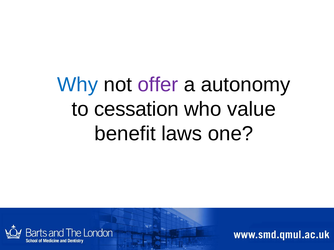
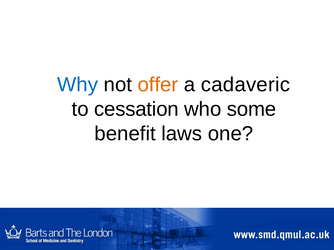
offer colour: purple -> orange
autonomy: autonomy -> cadaveric
value: value -> some
